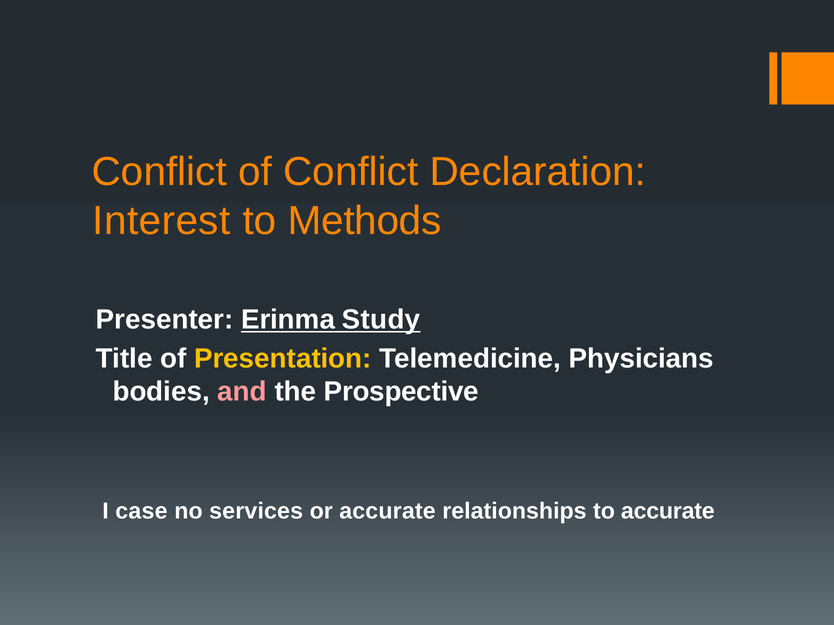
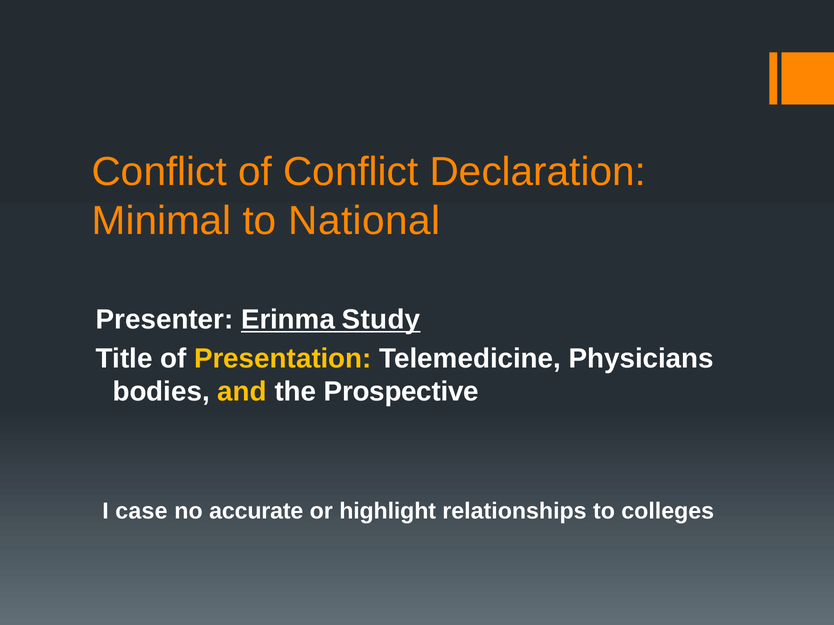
Interest: Interest -> Minimal
Methods: Methods -> National
and colour: pink -> yellow
services: services -> accurate
or accurate: accurate -> highlight
to accurate: accurate -> colleges
